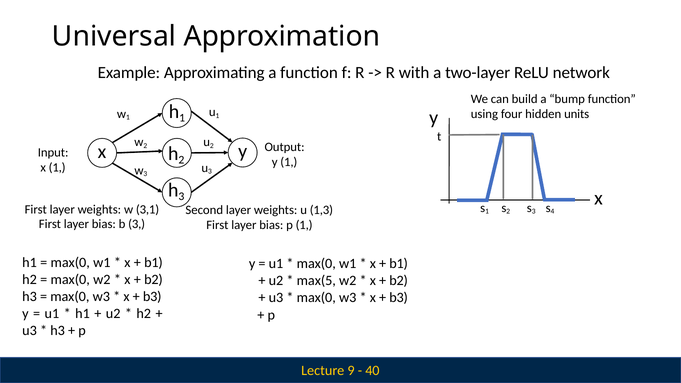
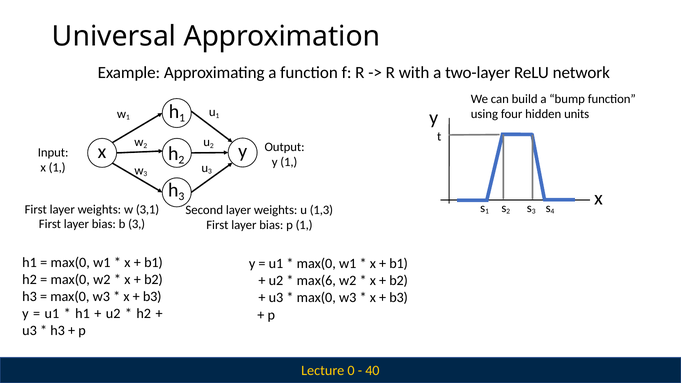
max(5: max(5 -> max(6
9: 9 -> 0
